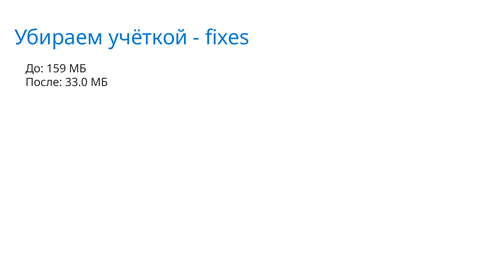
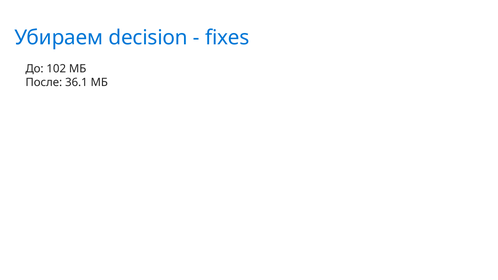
учёткой: учёткой -> decision
159: 159 -> 102
33.0: 33.0 -> 36.1
